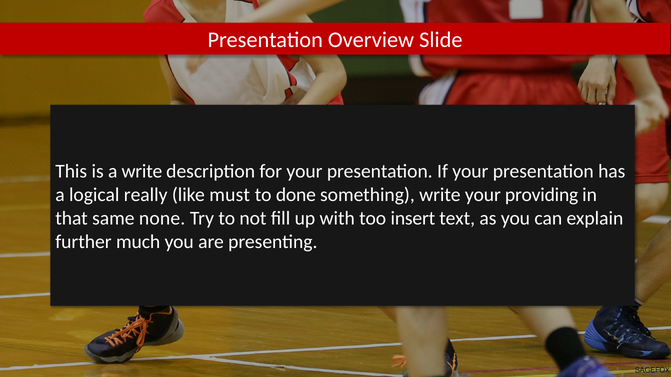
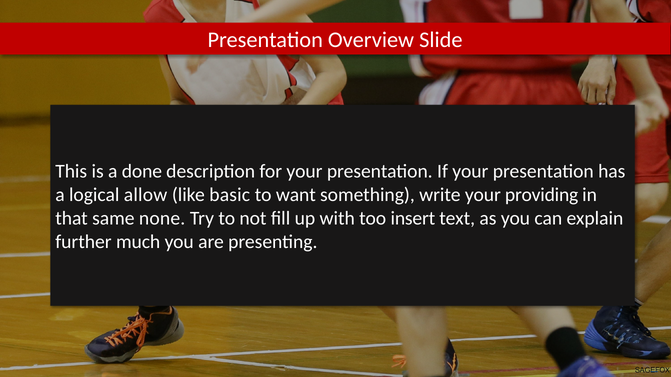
a write: write -> done
really: really -> allow
must: must -> basic
done: done -> want
